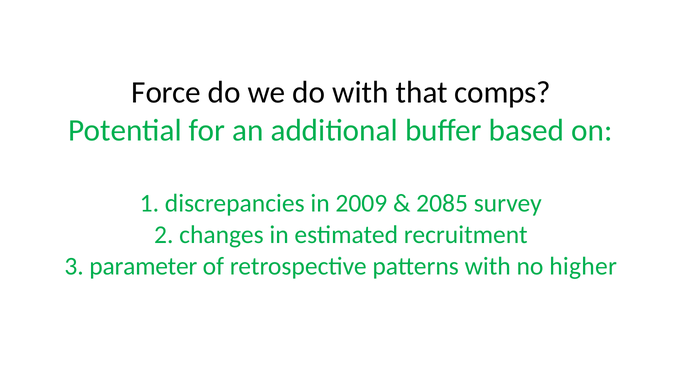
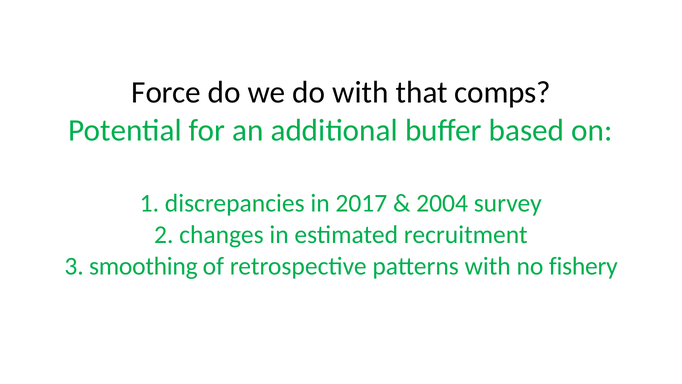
2009: 2009 -> 2017
2085: 2085 -> 2004
parameter: parameter -> smoothing
higher: higher -> fishery
